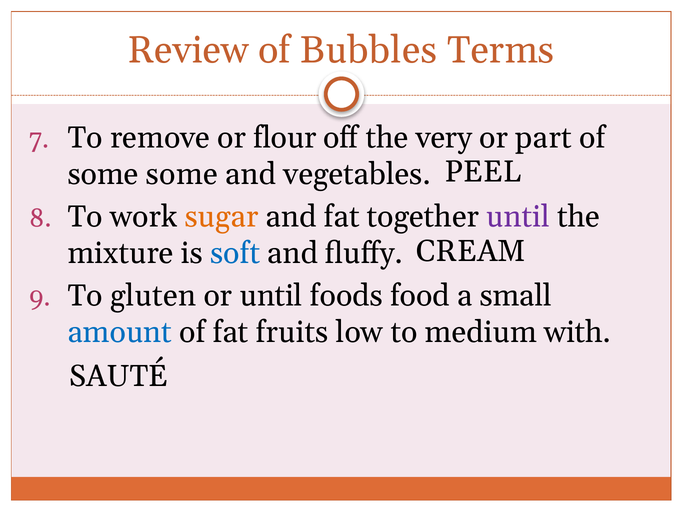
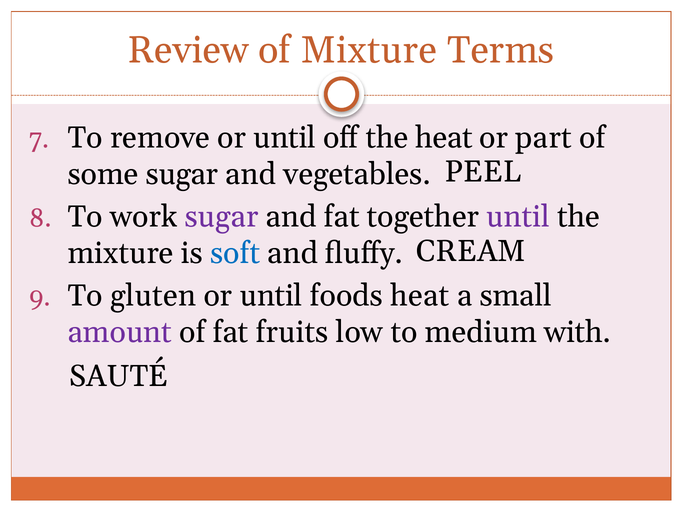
of Bubbles: Bubbles -> Mixture
remove or flour: flour -> until
the very: very -> heat
some some: some -> sugar
sugar at (222, 217) colour: orange -> purple
foods food: food -> heat
amount colour: blue -> purple
